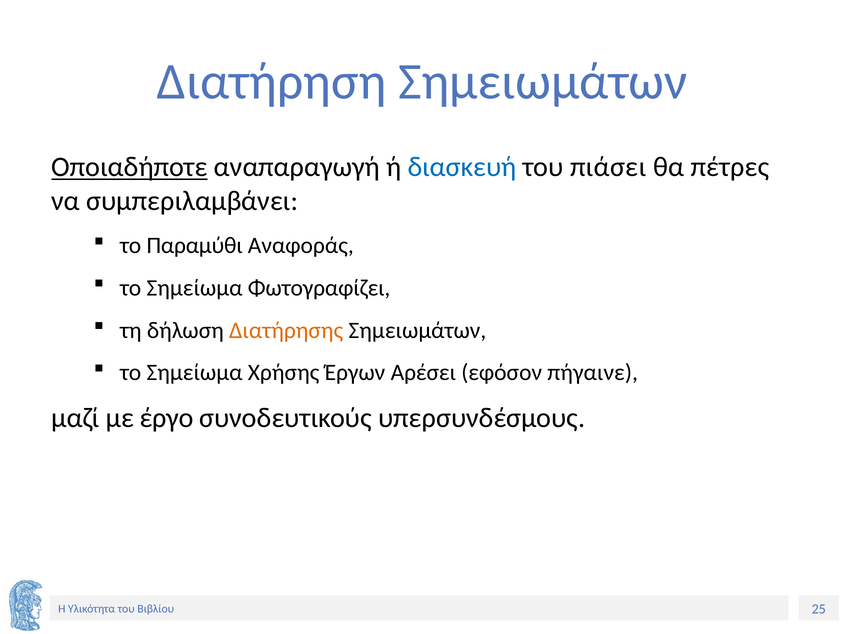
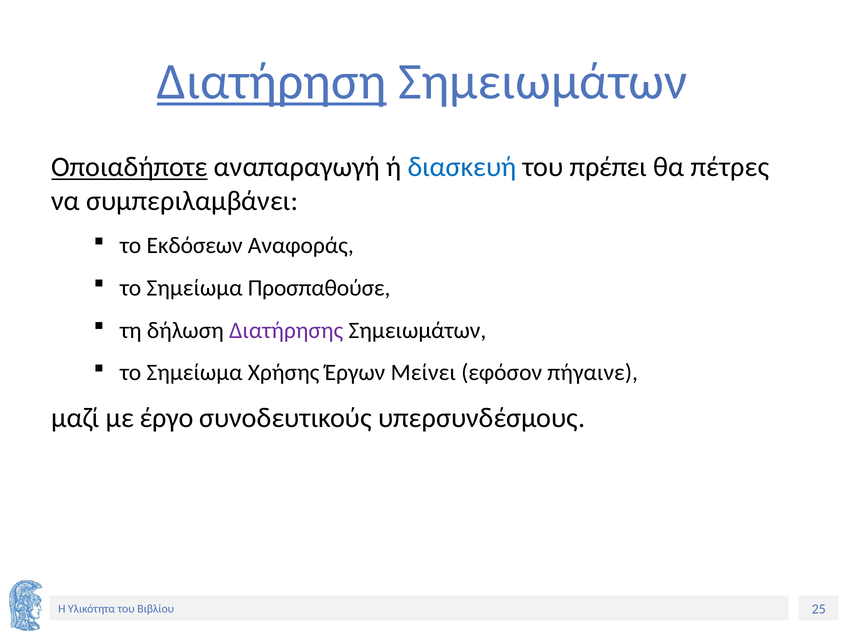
Διατήρηση underline: none -> present
πιάσει: πιάσει -> πρέπει
Παραμύθι: Παραμύθι -> Εκδόσεων
Φωτογραφίζει: Φωτογραφίζει -> Προσπαθούσε
Διατήρησης colour: orange -> purple
Αρέσει: Αρέσει -> Μείνει
